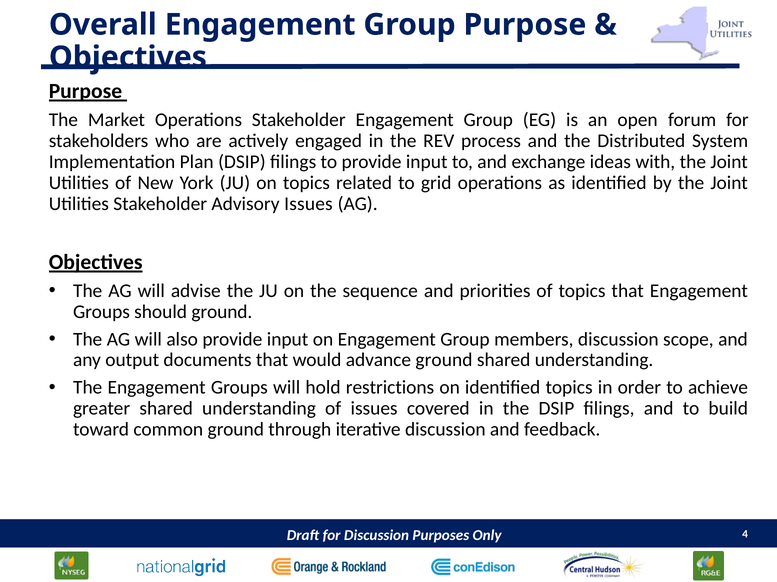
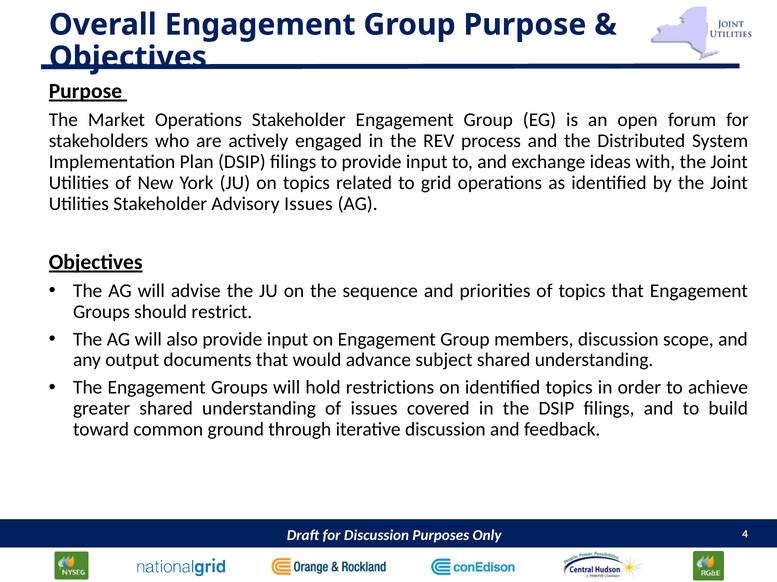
should ground: ground -> restrict
advance ground: ground -> subject
